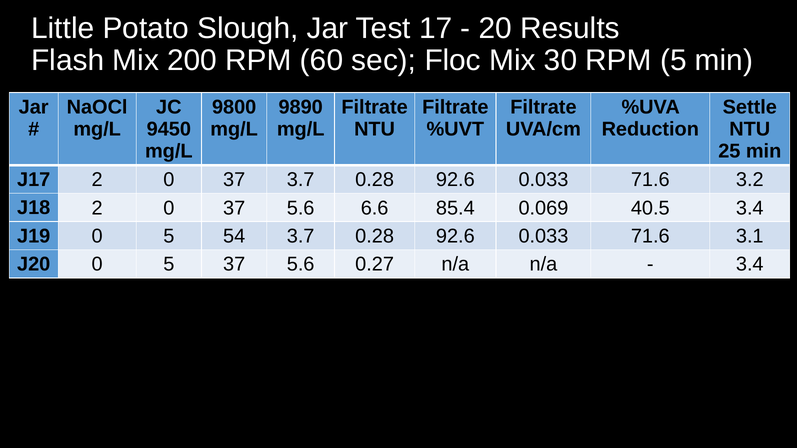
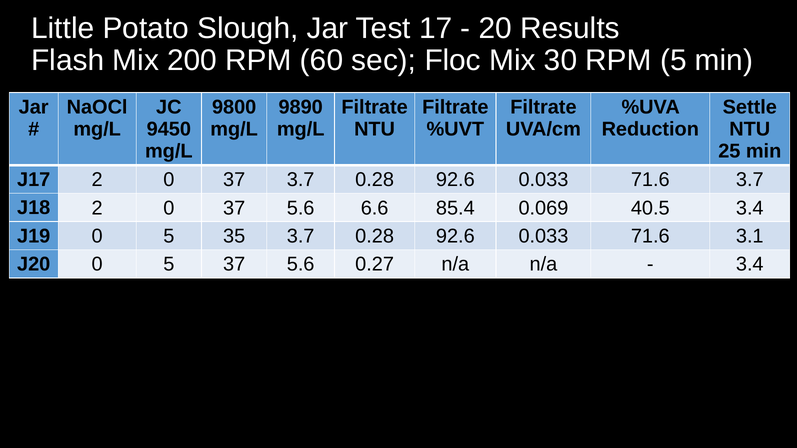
71.6 3.2: 3.2 -> 3.7
54: 54 -> 35
